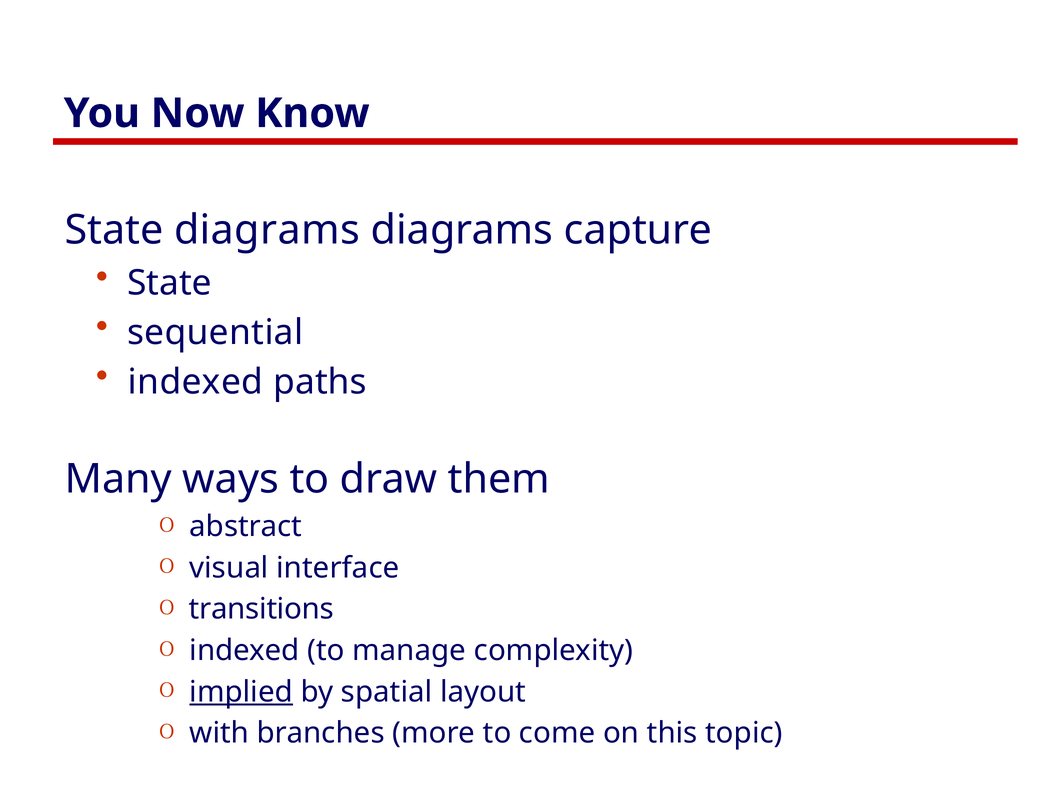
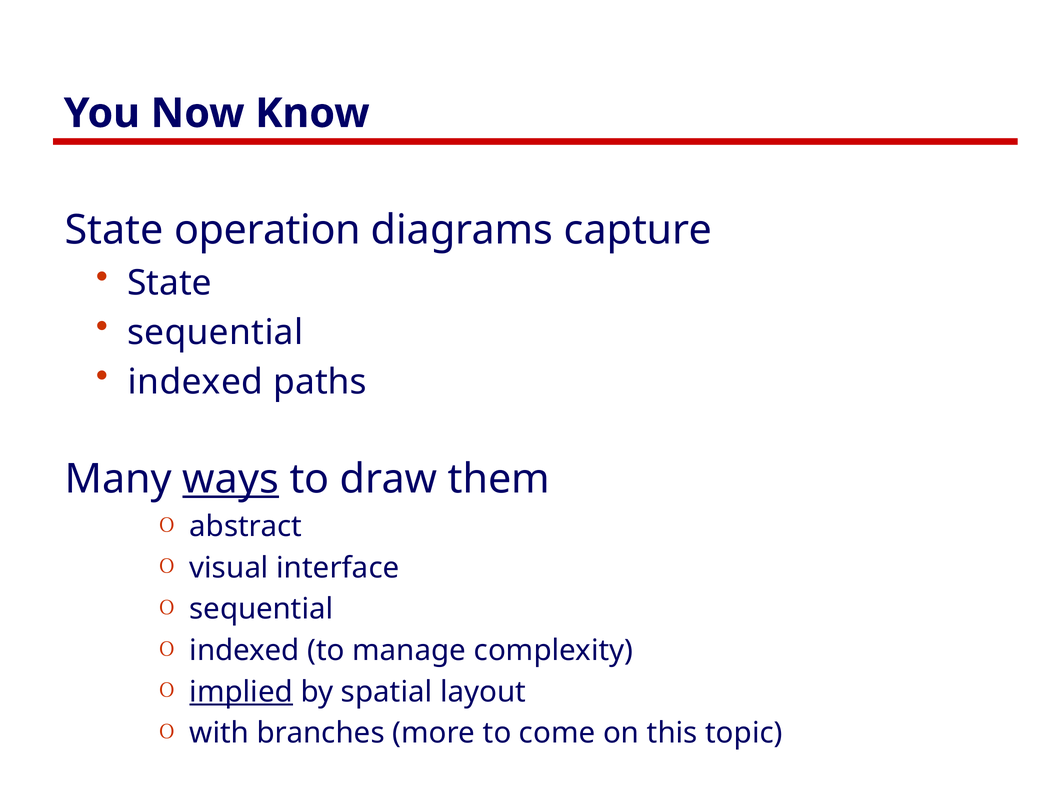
State diagrams: diagrams -> operation
ways underline: none -> present
transitions at (261, 610): transitions -> sequential
